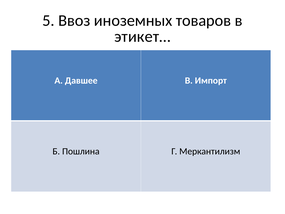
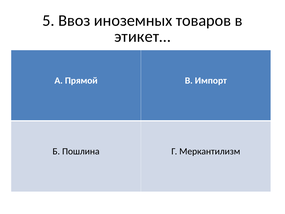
Давшее: Давшее -> Прямой
